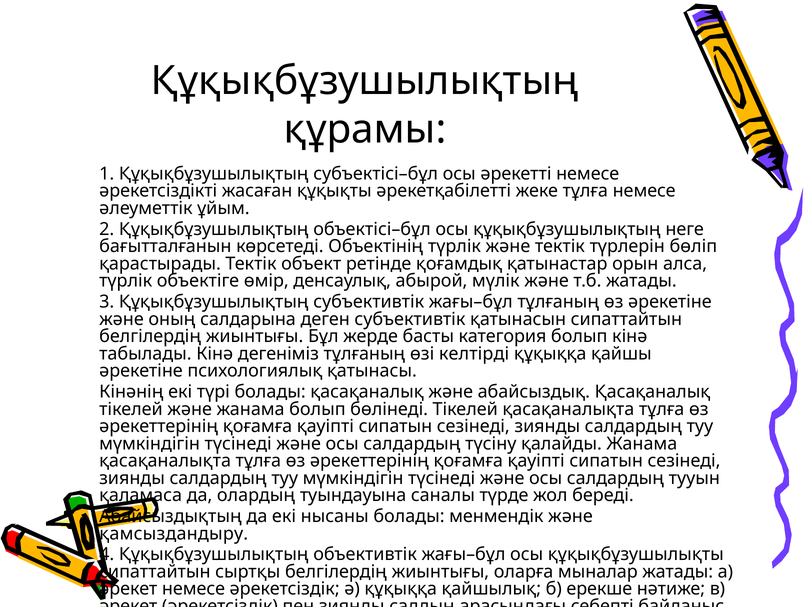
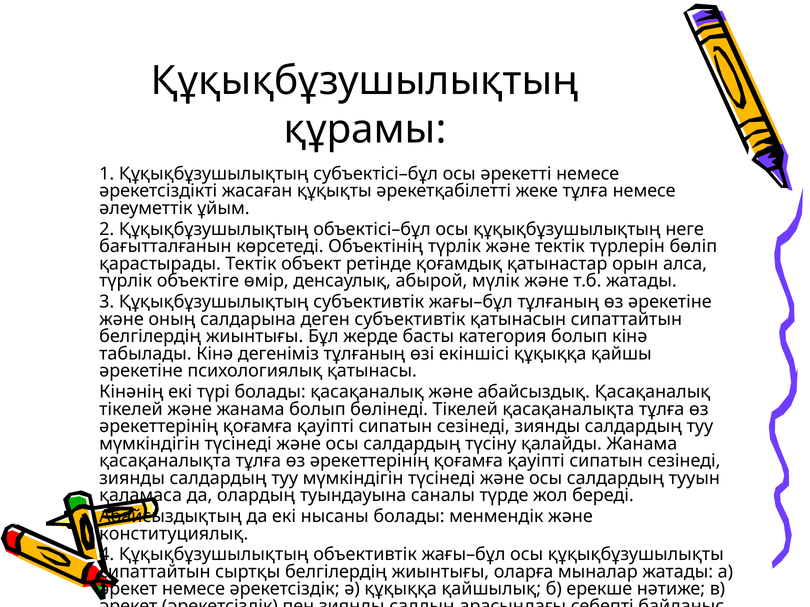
келтiрдi: келтiрдi -> екіншісі
қамсыздандыру: қамсыздандыру -> конституциялық
